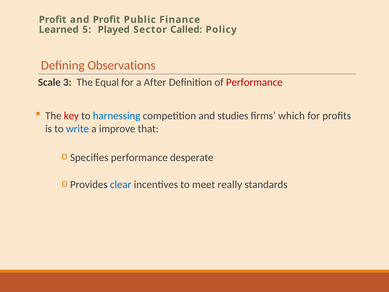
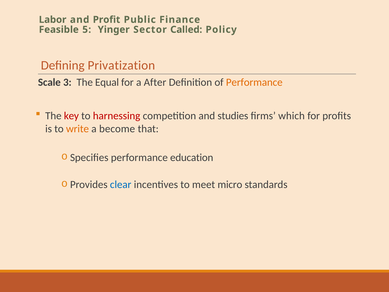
Profit at (53, 20): Profit -> Labor
Learned: Learned -> Feasible
Played: Played -> Yinger
Observations: Observations -> Privatization
Performance at (254, 82) colour: red -> orange
harnessing colour: blue -> red
write colour: blue -> orange
improve: improve -> become
desperate: desperate -> education
really: really -> micro
